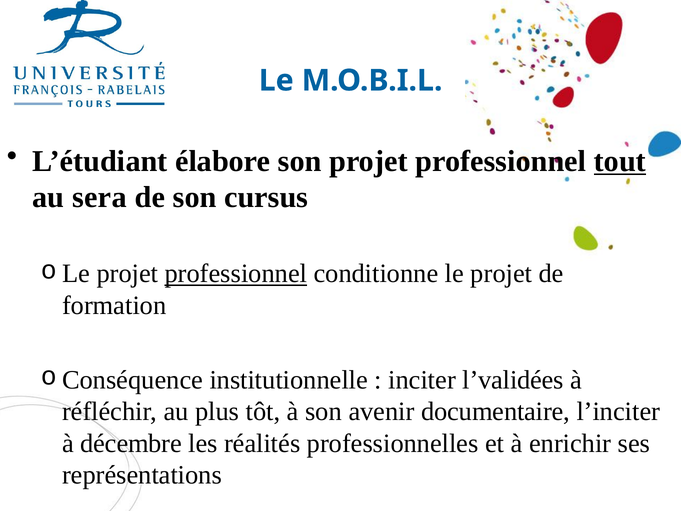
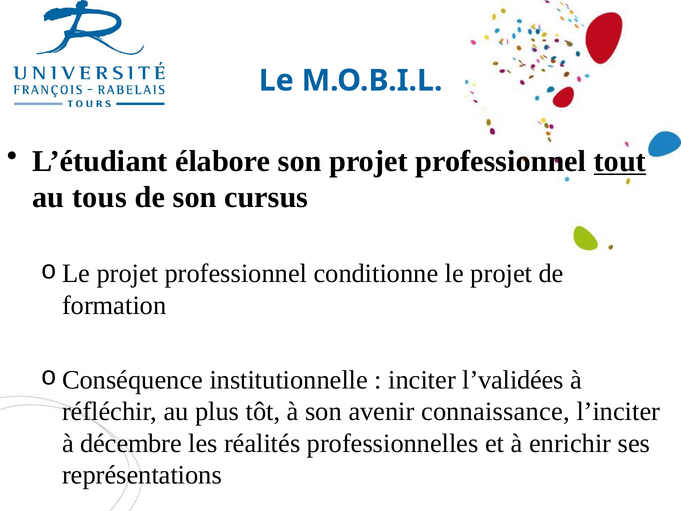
sera: sera -> tous
professionnel at (236, 274) underline: present -> none
documentaire: documentaire -> connaissance
